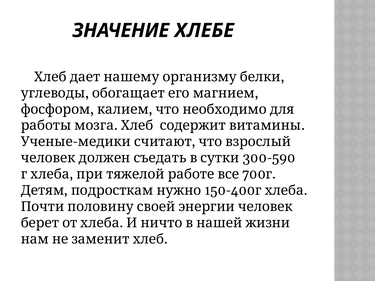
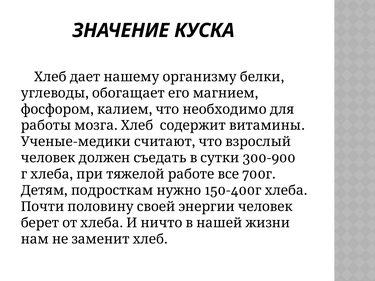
ХЛЕБЕ: ХЛЕБЕ -> КУСКА
300-590: 300-590 -> 300-900
